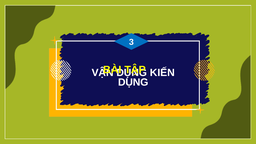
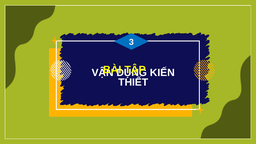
DỤNG at (133, 82): DỤNG -> THIẾT
